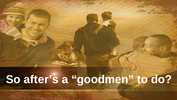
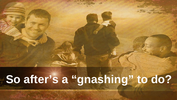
goodmen: goodmen -> gnashing
